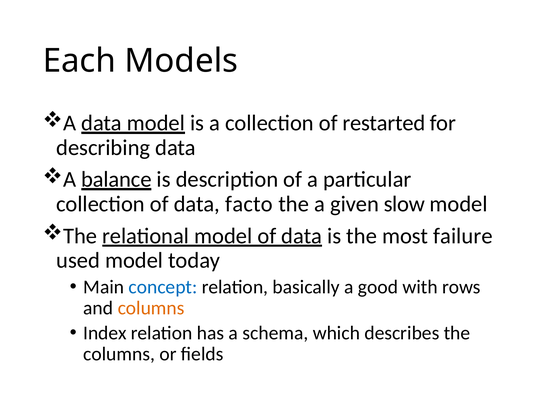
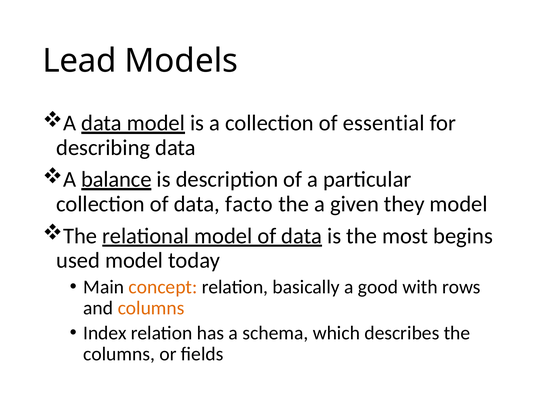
Each: Each -> Lead
restarted: restarted -> essential
slow: slow -> they
failure: failure -> begins
concept colour: blue -> orange
